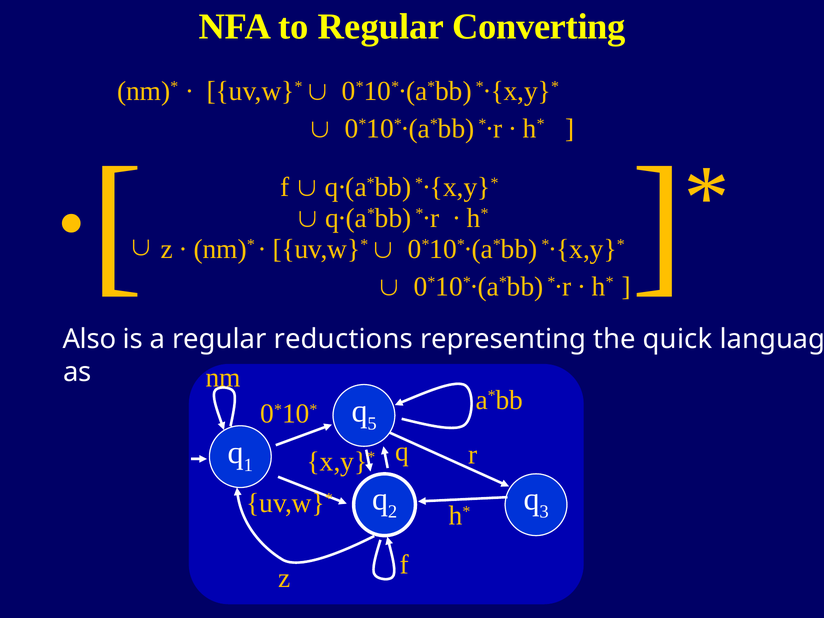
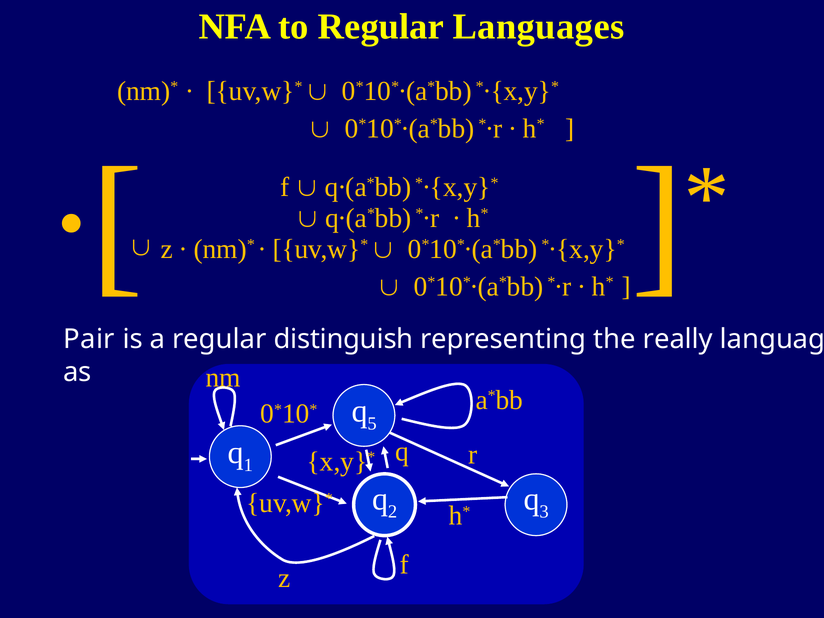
Converting: Converting -> Languages
Also: Also -> Pair
reductions: reductions -> distinguish
quick: quick -> really
